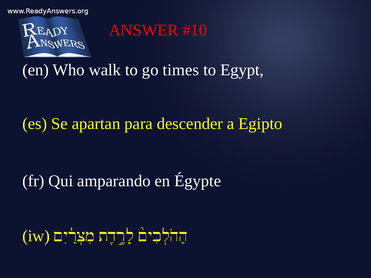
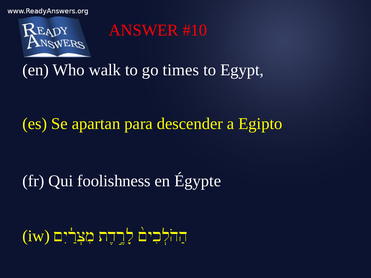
amparando: amparando -> foolishness
